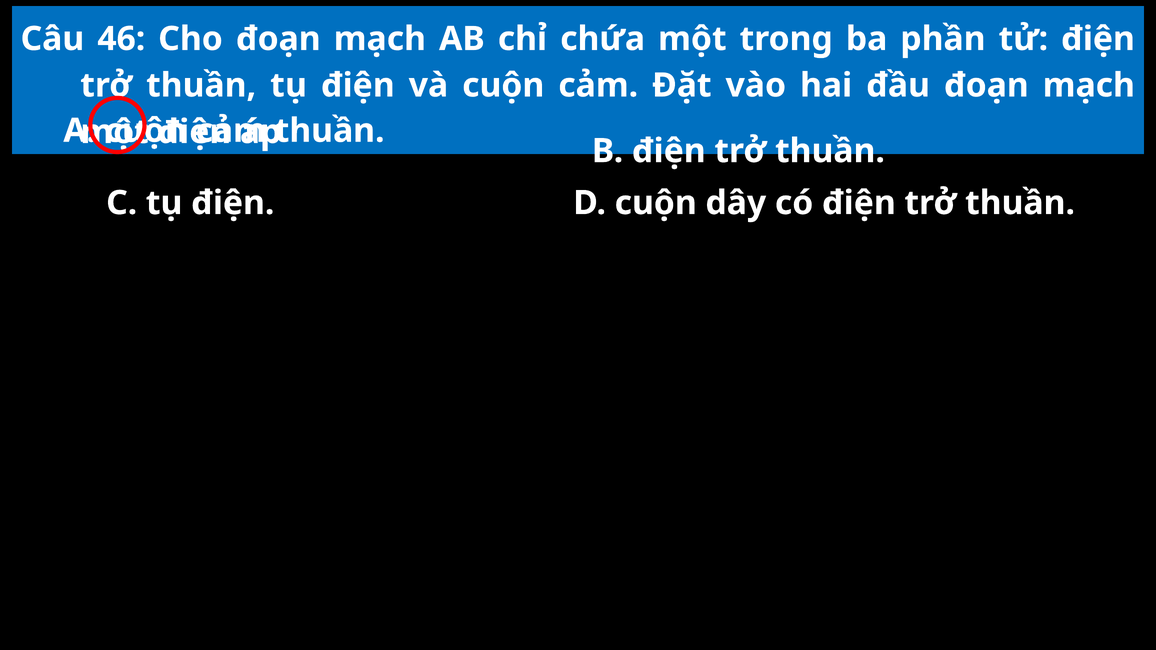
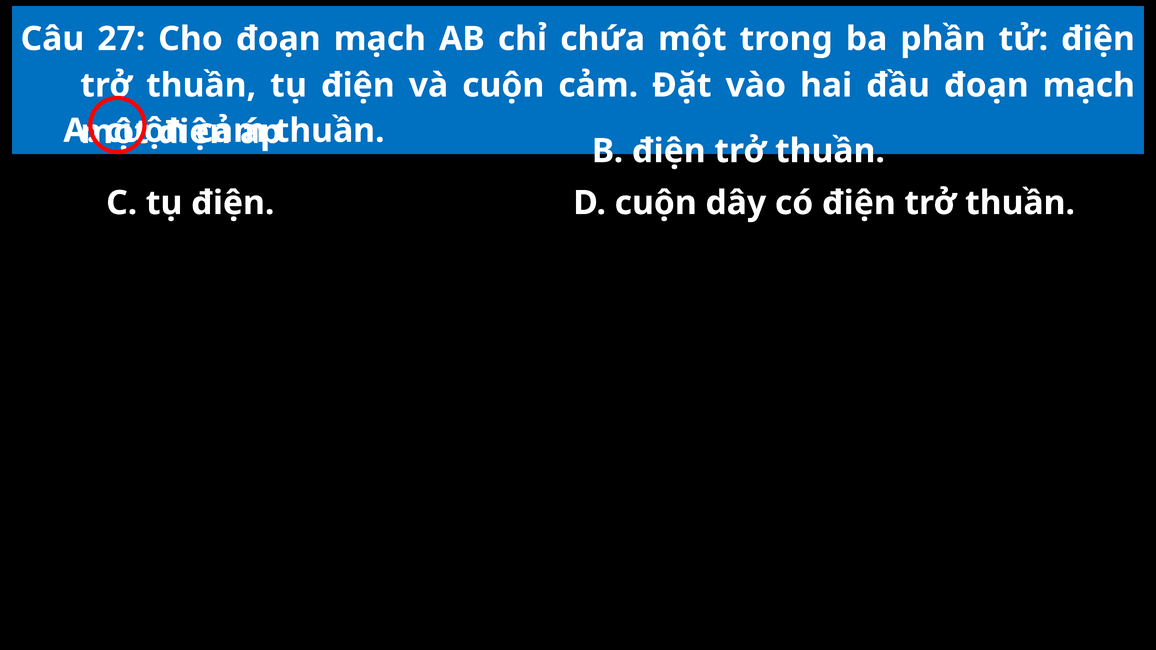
46: 46 -> 27
